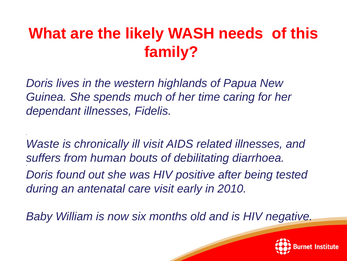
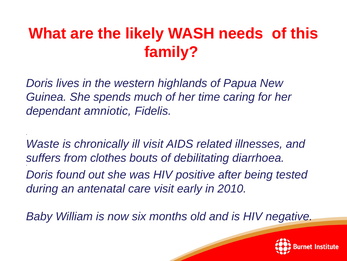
dependant illnesses: illnesses -> amniotic
human: human -> clothes
